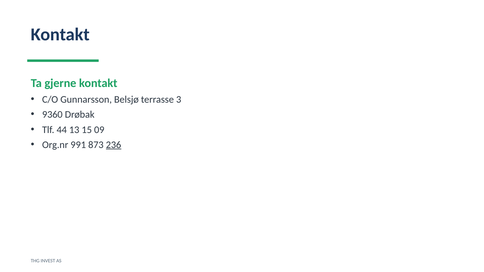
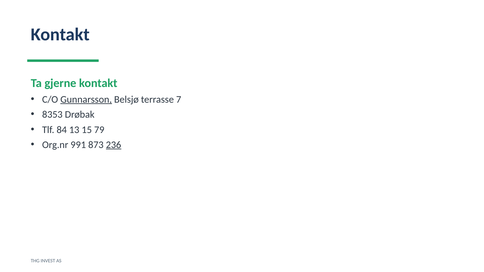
Gunnarsson underline: none -> present
3: 3 -> 7
9360: 9360 -> 8353
44: 44 -> 84
09: 09 -> 79
